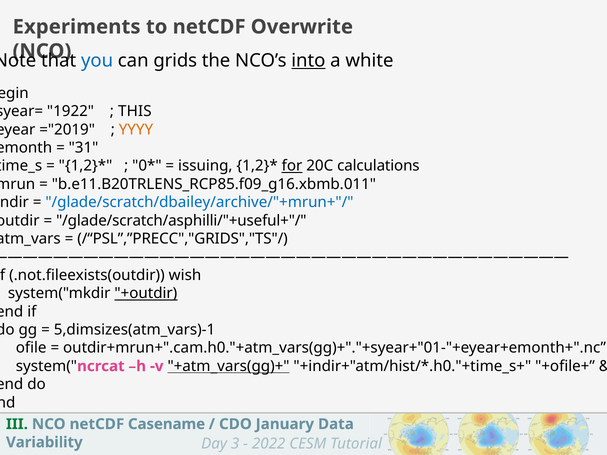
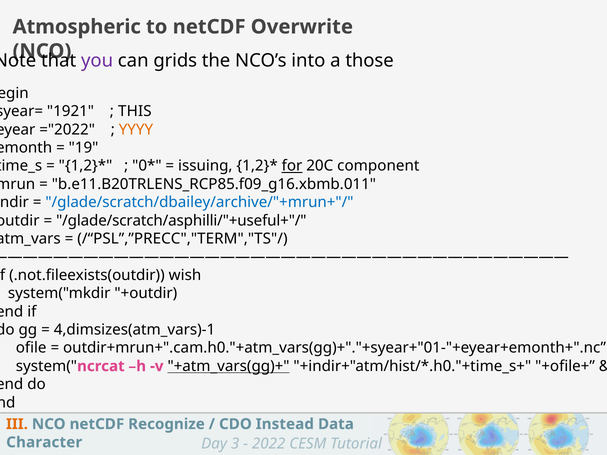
Experiments: Experiments -> Atmospheric
you colour: blue -> purple
into underline: present -> none
white: white -> those
1922: 1922 -> 1921
="2019: ="2019 -> ="2022
31: 31 -> 19
calculations: calculations -> component
/“PSL”,”PRECC","GRIDS","TS"/: /“PSL”,”PRECC","GRIDS","TS"/ -> /“PSL”,”PRECC","TERM","TS"/
+outdir underline: present -> none
5,dimsizes(atm_vars)-1: 5,dimsizes(atm_vars)-1 -> 4,dimsizes(atm_vars)-1
III colour: green -> orange
Casename: Casename -> Recognize
January: January -> Instead
Variability: Variability -> Character
